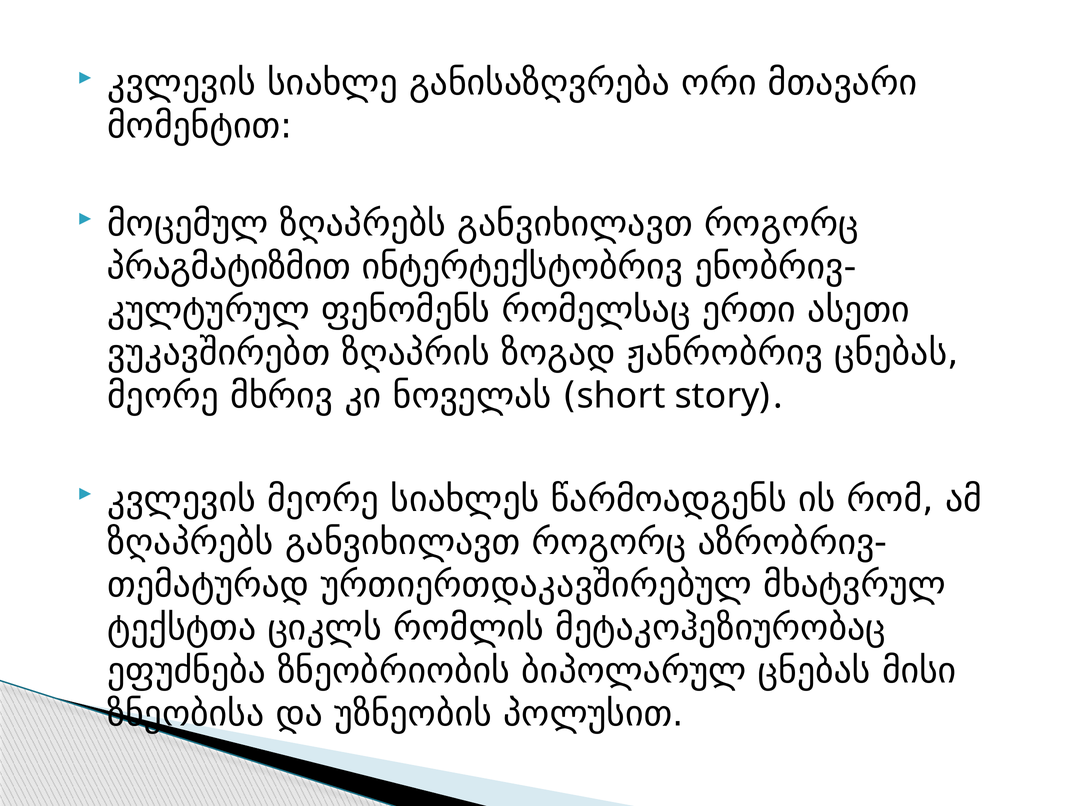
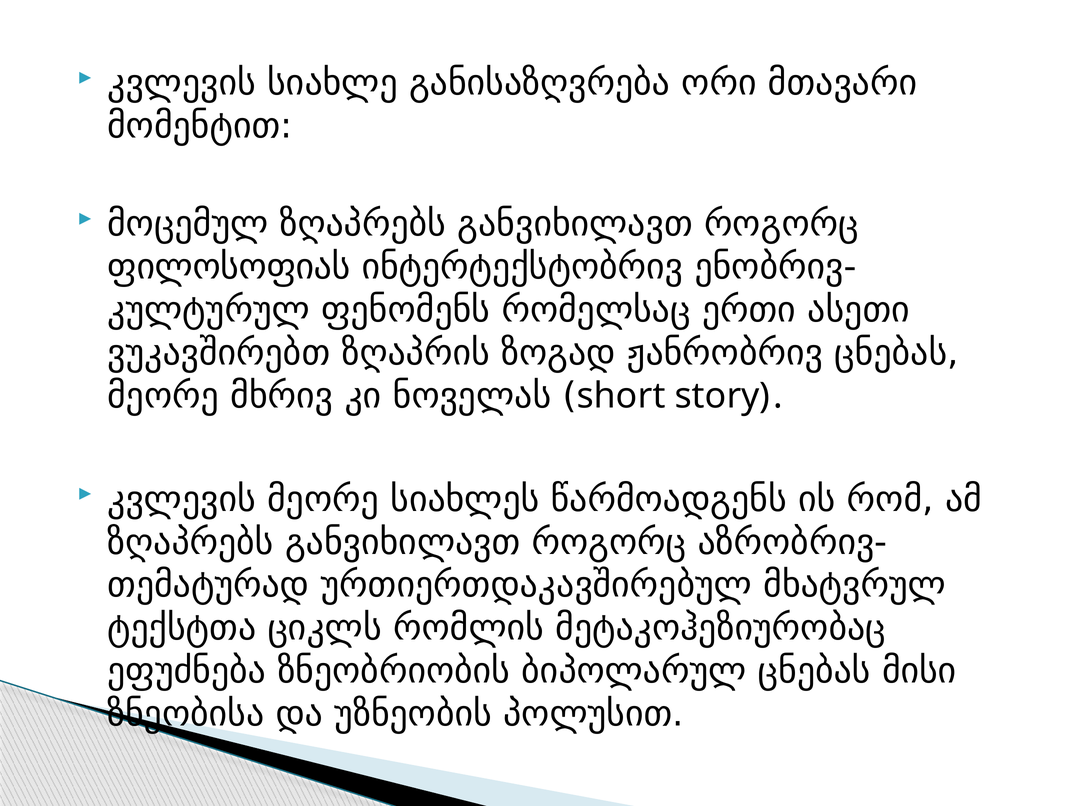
პრაგმატიზმით: პრაგმატიზმით -> ფილოსოფიას
